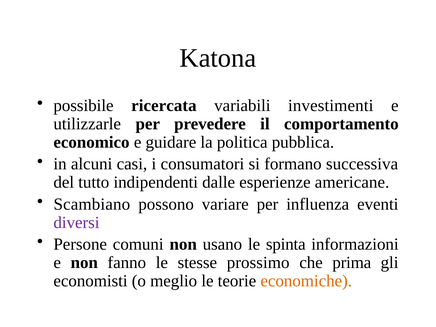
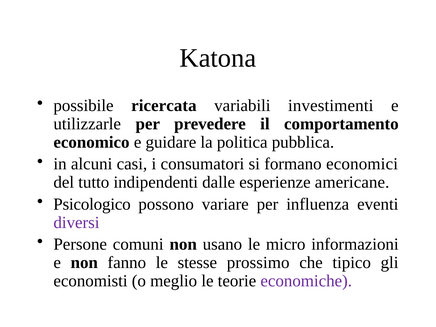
successiva: successiva -> economici
Scambiano: Scambiano -> Psicologico
spinta: spinta -> micro
prima: prima -> tipico
economiche colour: orange -> purple
